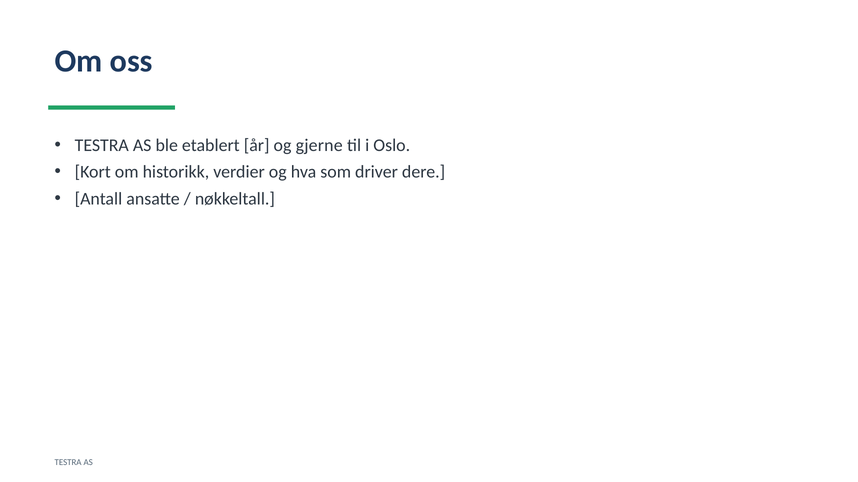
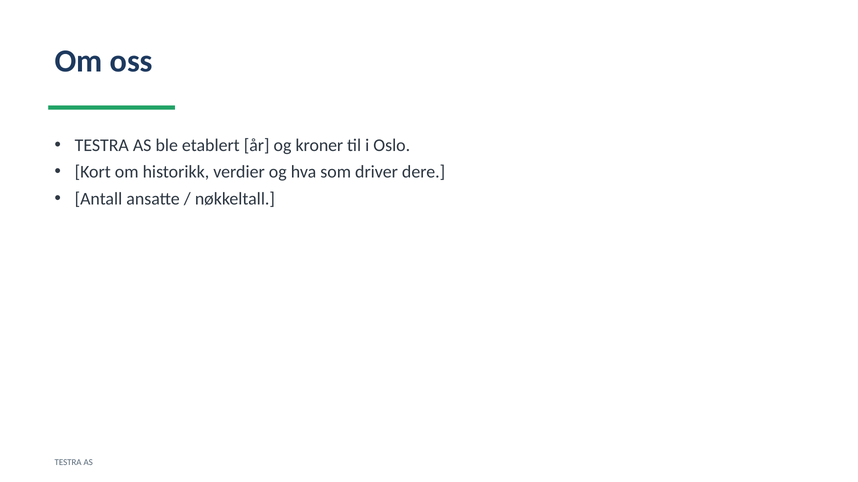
gjerne: gjerne -> kroner
